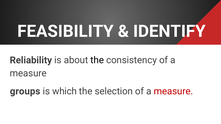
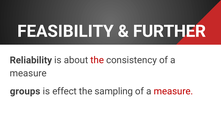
IDENTIFY: IDENTIFY -> FURTHER
the at (97, 60) colour: black -> red
which: which -> effect
selection: selection -> sampling
